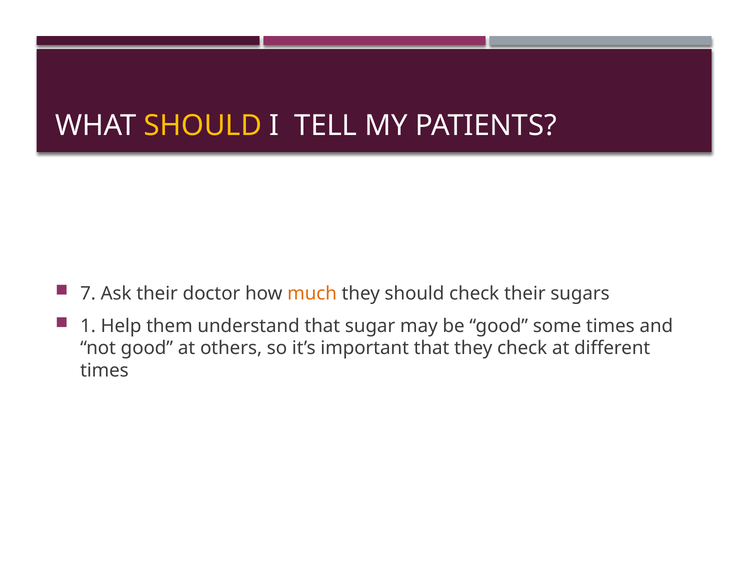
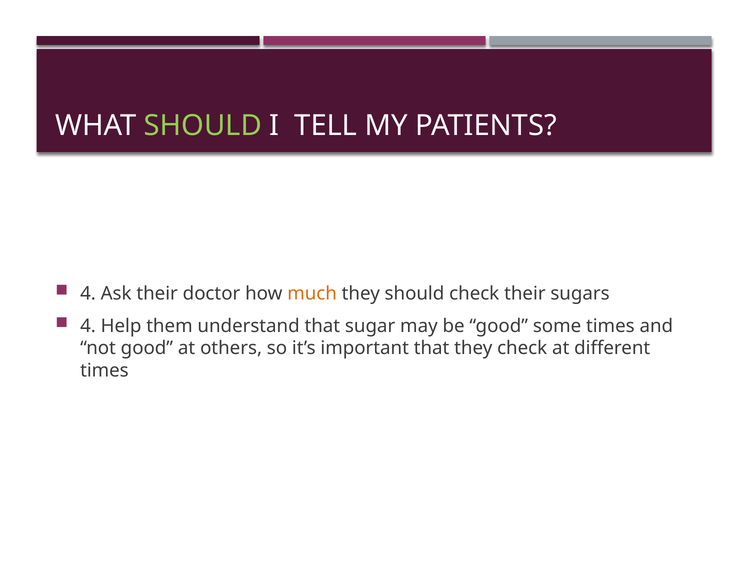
SHOULD at (203, 126) colour: yellow -> light green
7 at (88, 294): 7 -> 4
1 at (88, 326): 1 -> 4
